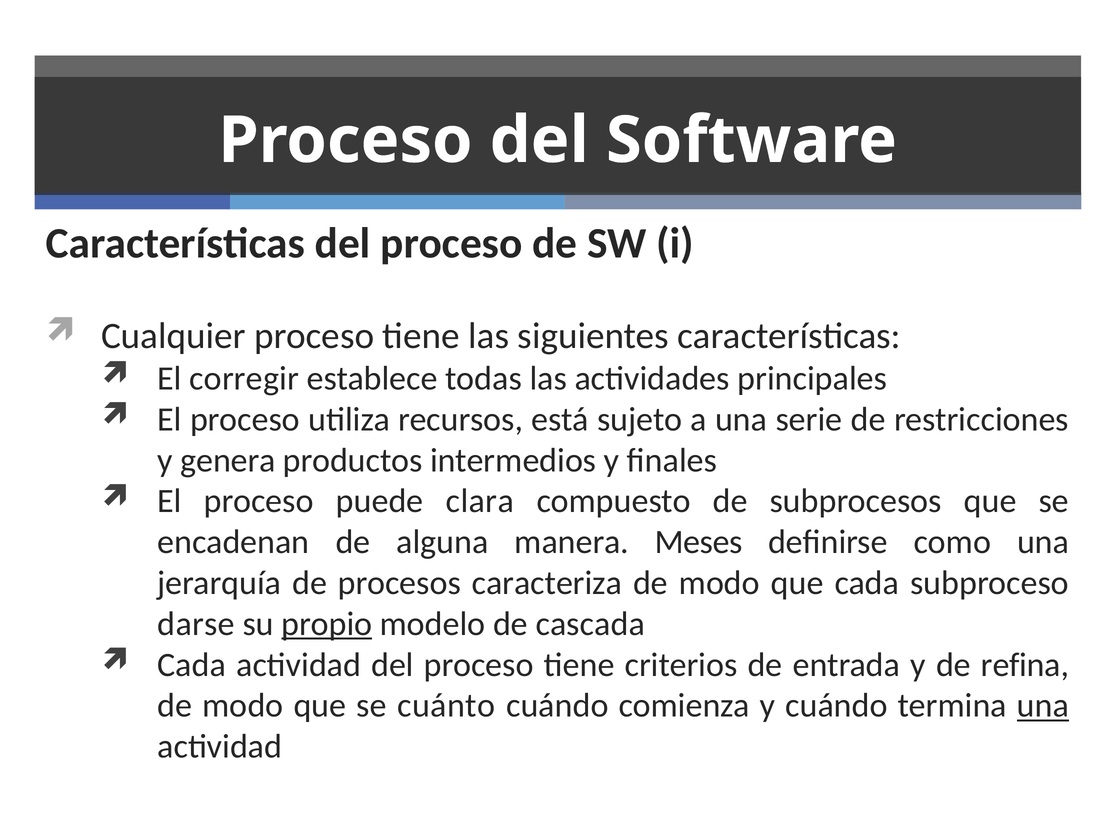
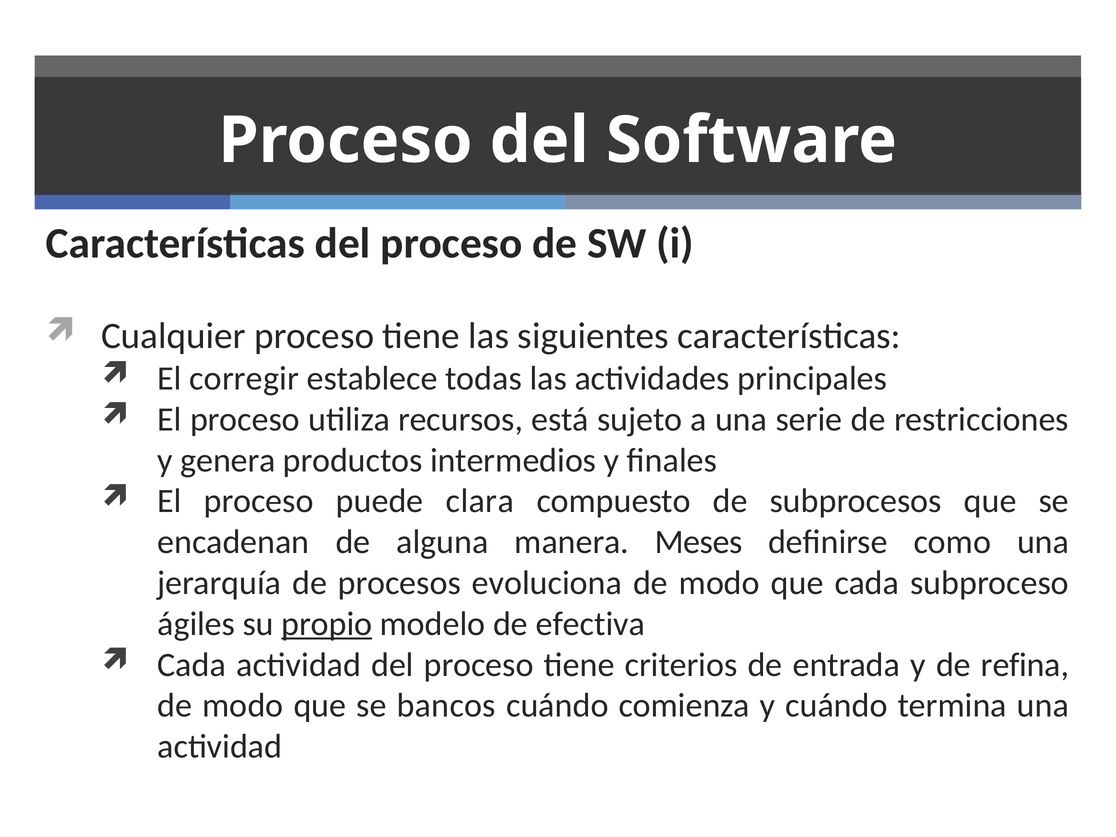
caracteriza: caracteriza -> evoluciona
darse: darse -> ágiles
cascada: cascada -> efectiva
cuánto: cuánto -> bancos
una at (1043, 706) underline: present -> none
